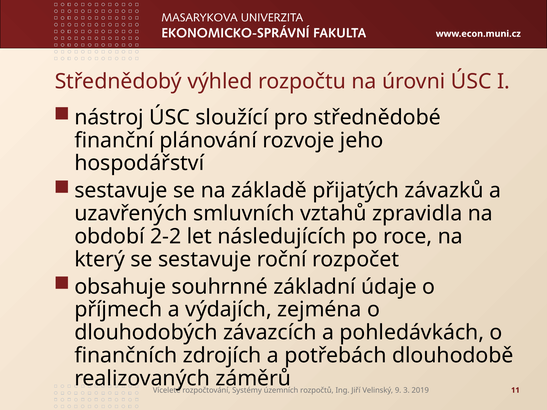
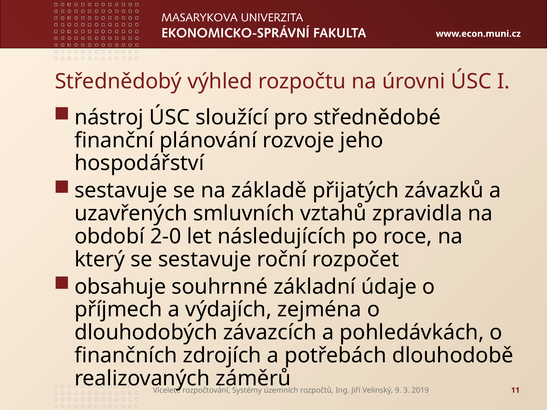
2-2: 2-2 -> 2-0
